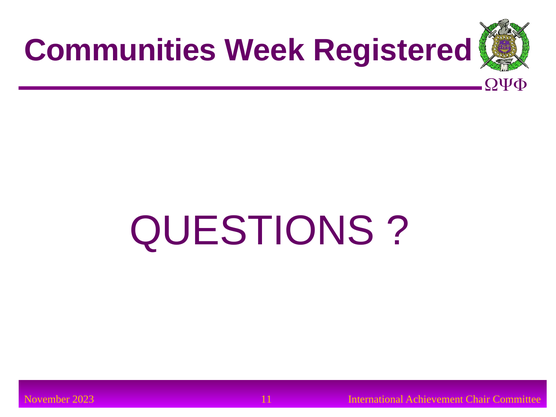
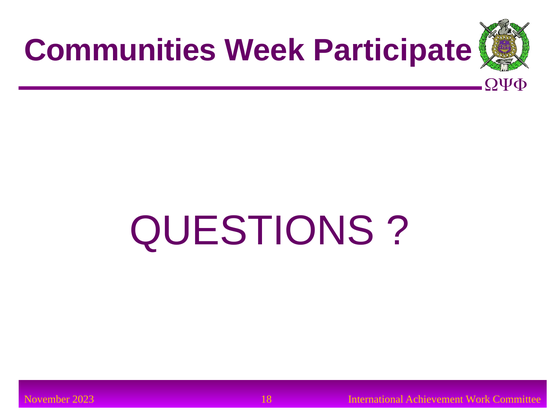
Registered: Registered -> Participate
11: 11 -> 18
Chair: Chair -> Work
